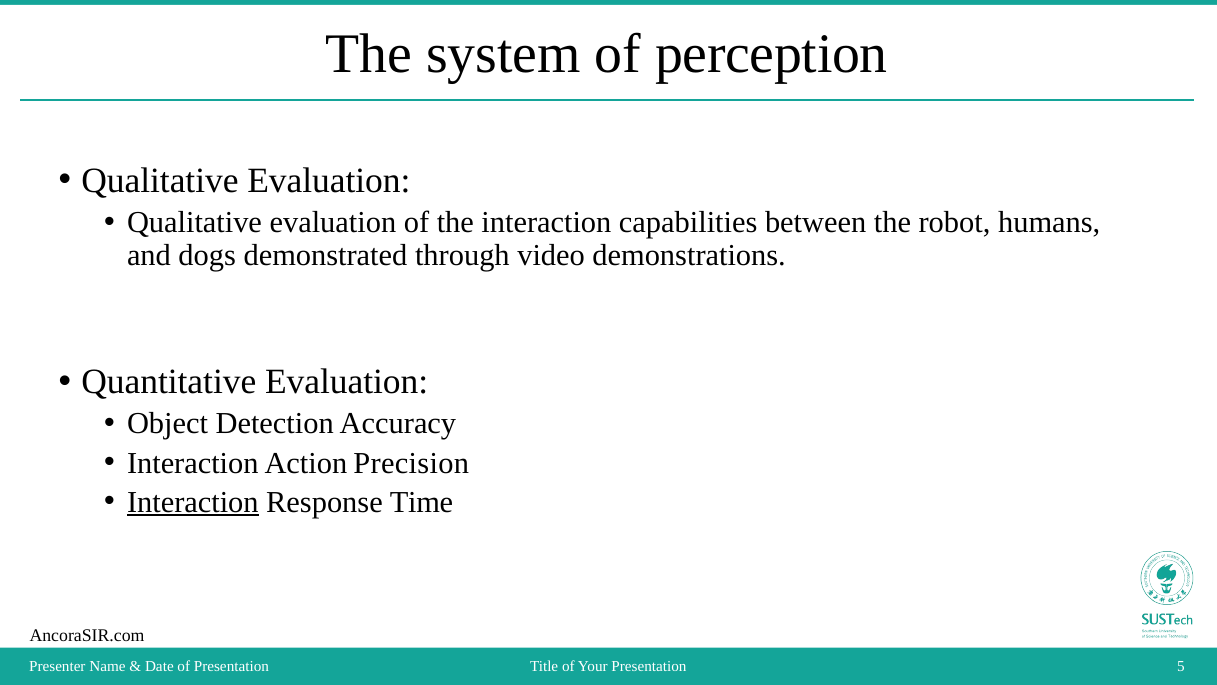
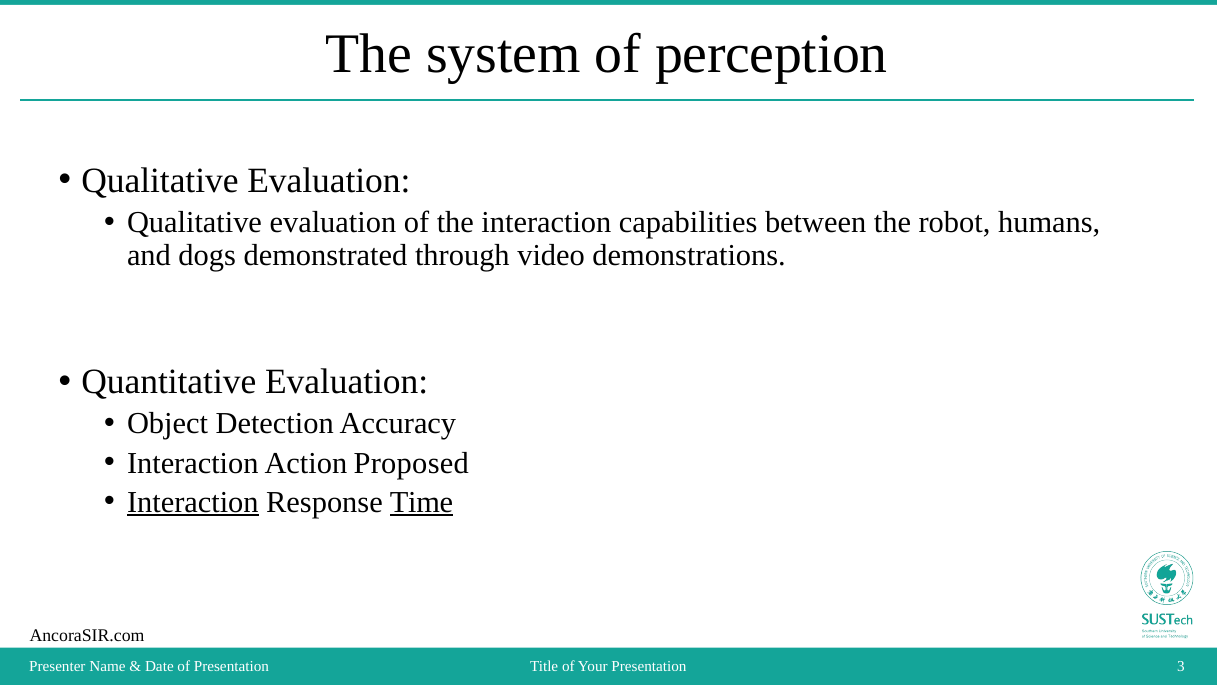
Precision: Precision -> Proposed
Time underline: none -> present
5: 5 -> 3
